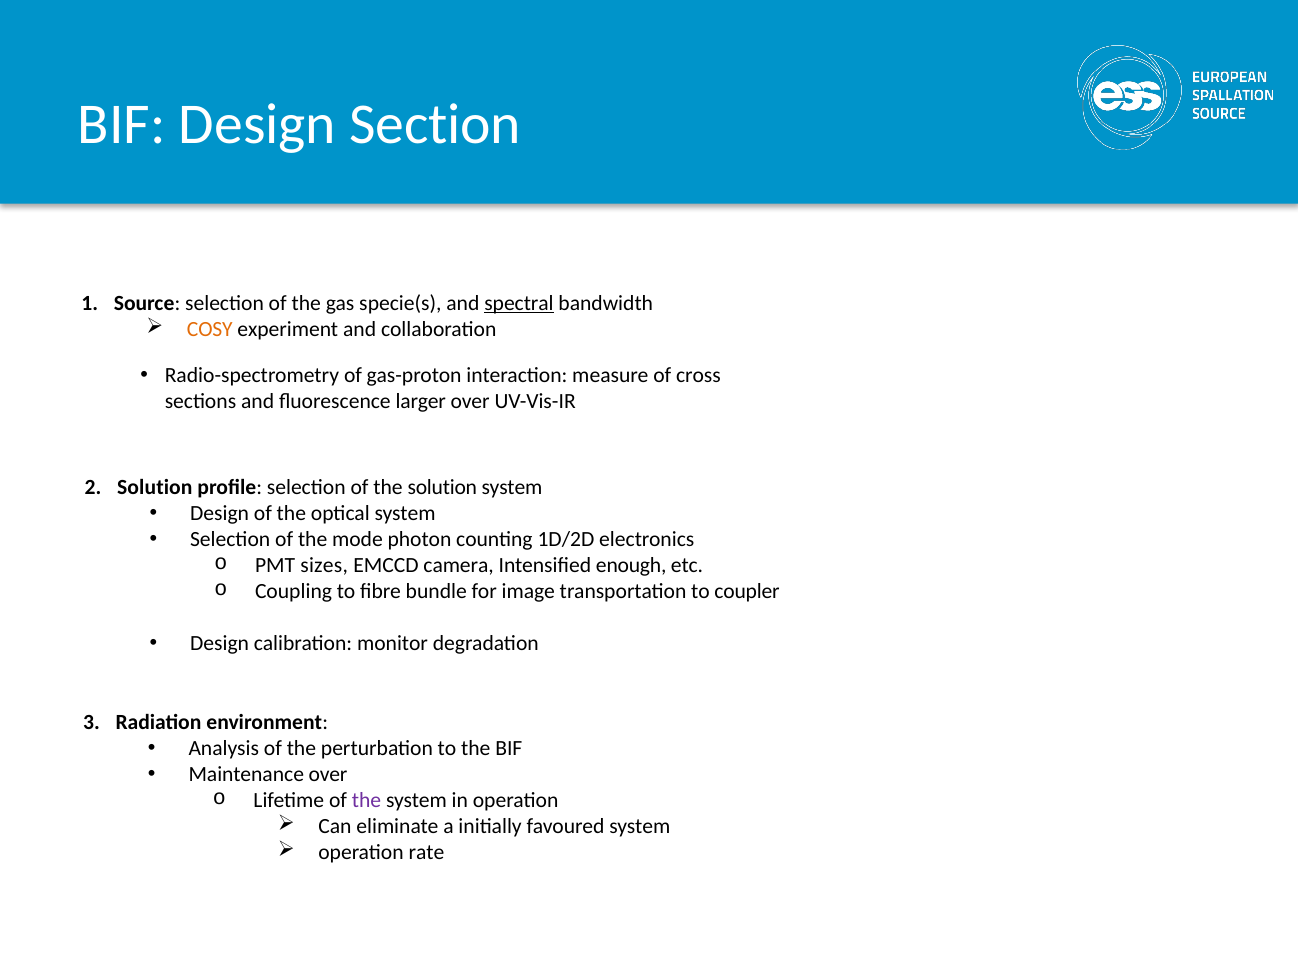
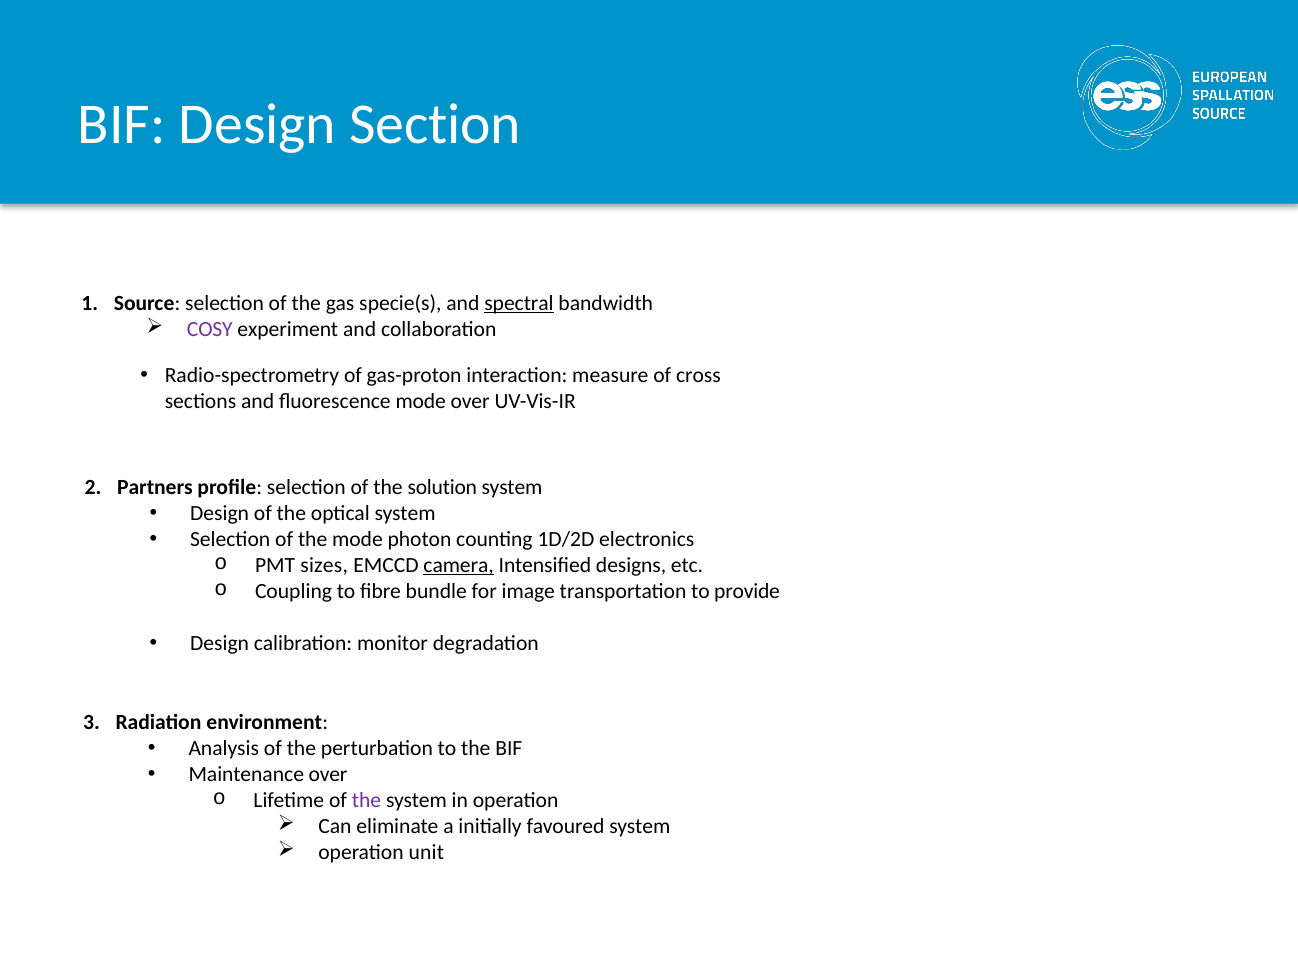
COSY colour: orange -> purple
fluorescence larger: larger -> mode
Solution at (155, 487): Solution -> Partners
camera underline: none -> present
enough: enough -> designs
coupler: coupler -> provide
rate: rate -> unit
